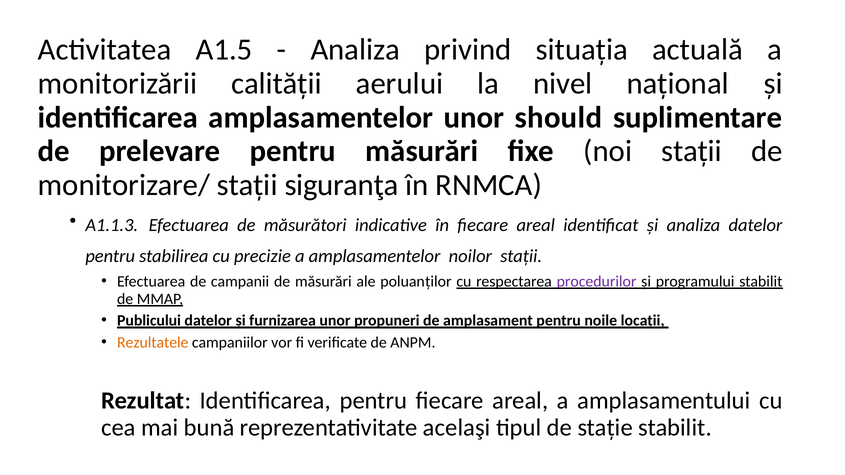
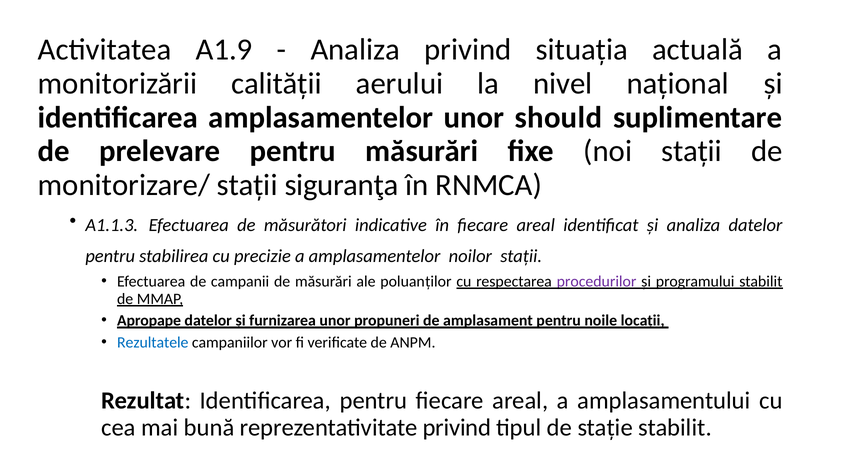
A1.5: A1.5 -> A1.9
Publicului: Publicului -> Apropape
Rezultatele colour: orange -> blue
reprezentativitate acelaşi: acelaşi -> privind
